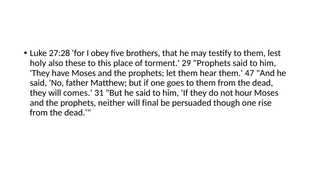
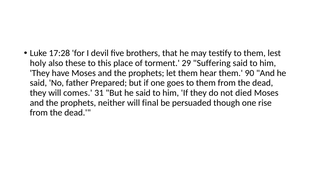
27:28: 27:28 -> 17:28
obey: obey -> devil
29 Prophets: Prophets -> Suffering
47: 47 -> 90
Matthew: Matthew -> Prepared
hour: hour -> died
